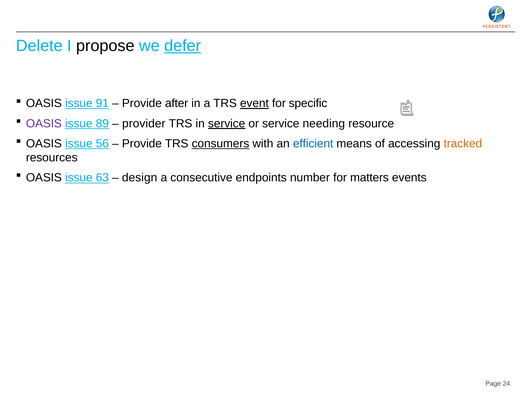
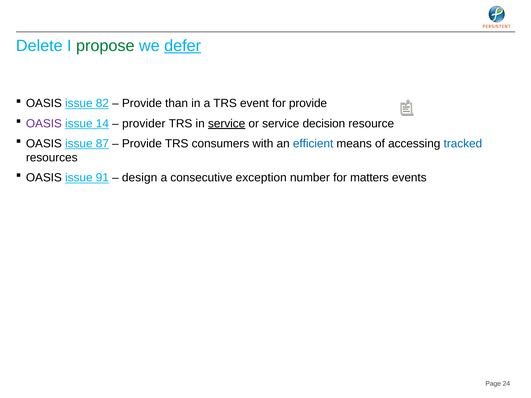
propose colour: black -> green
91: 91 -> 82
after: after -> than
event underline: present -> none
for specific: specific -> provide
89: 89 -> 14
needing: needing -> decision
56: 56 -> 87
consumers underline: present -> none
tracked colour: orange -> blue
63: 63 -> 91
endpoints: endpoints -> exception
